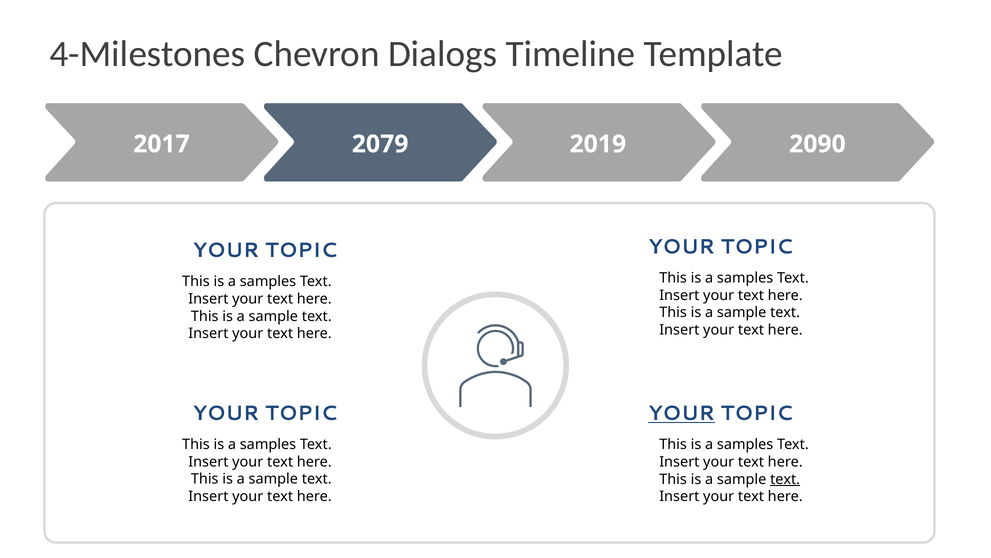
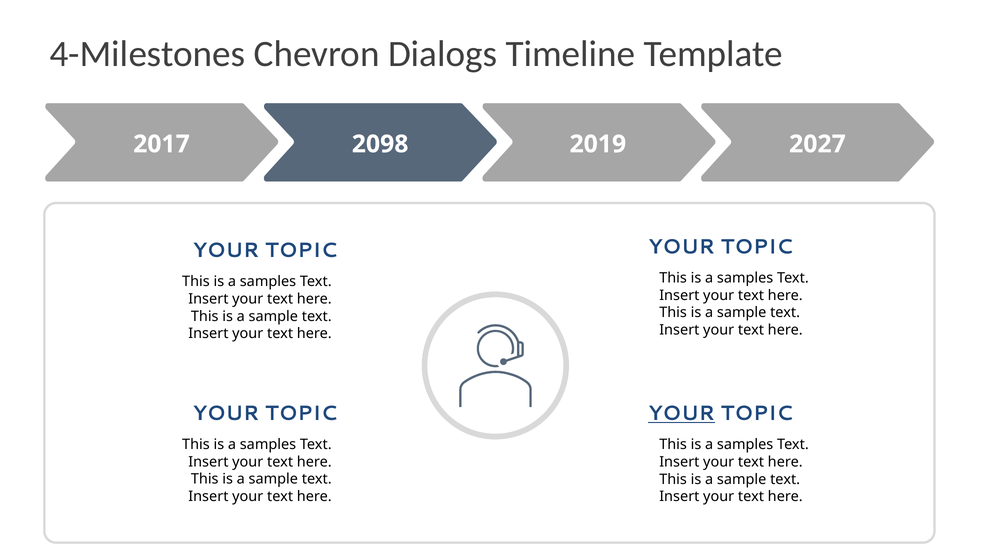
2079: 2079 -> 2098
2090: 2090 -> 2027
text at (785, 479) underline: present -> none
